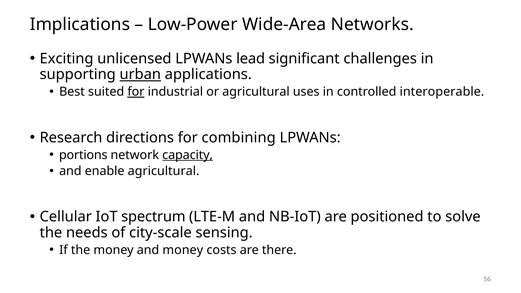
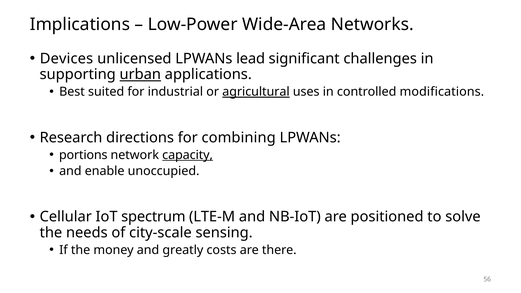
Exciting: Exciting -> Devices
for at (136, 92) underline: present -> none
agricultural at (256, 92) underline: none -> present
interoperable: interoperable -> modifications
enable agricultural: agricultural -> unoccupied
and money: money -> greatly
